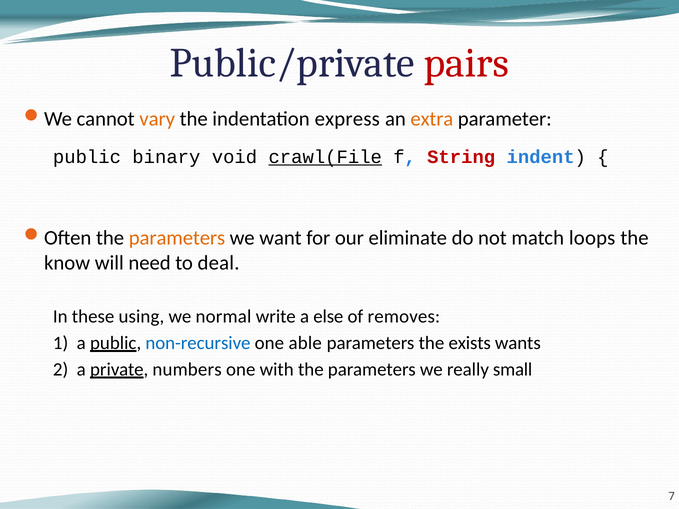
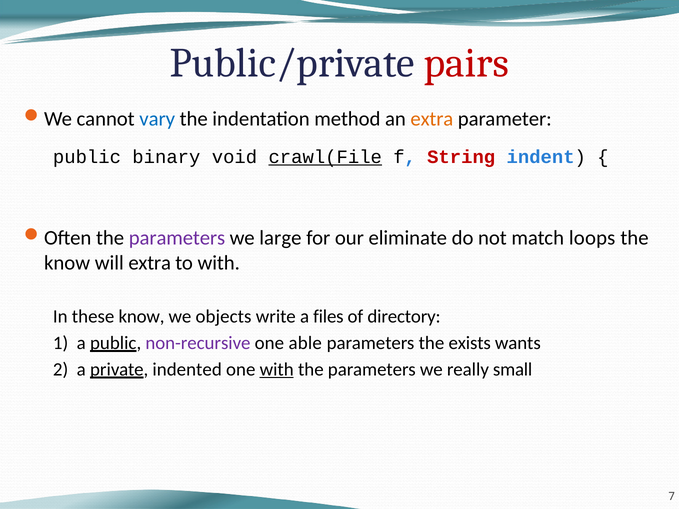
vary colour: orange -> blue
express: express -> method
parameters at (177, 238) colour: orange -> purple
want: want -> large
will need: need -> extra
to deal: deal -> with
these using: using -> know
normal: normal -> objects
else: else -> files
removes: removes -> directory
non-recursive colour: blue -> purple
numbers: numbers -> indented
with at (277, 369) underline: none -> present
